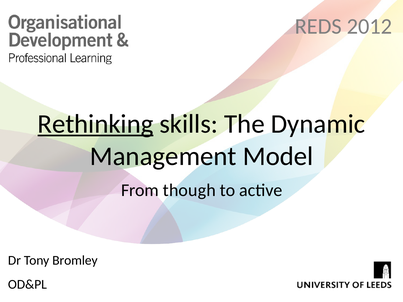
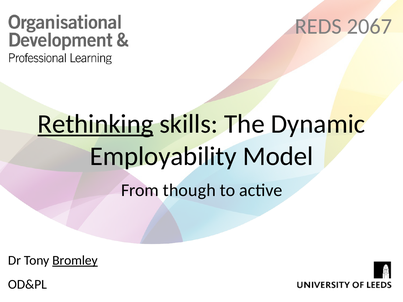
2012: 2012 -> 2067
Management: Management -> Employability
Bromley underline: none -> present
